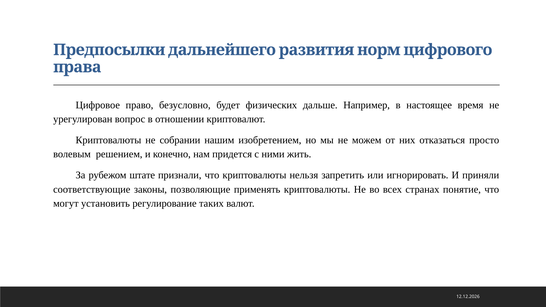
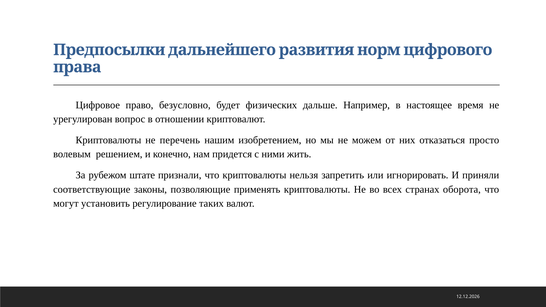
собрании: собрании -> перечень
понятие: понятие -> оборота
